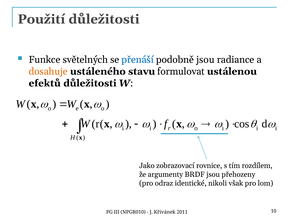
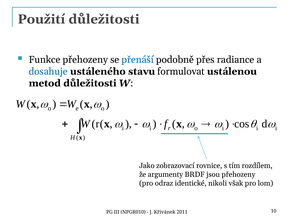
Funkce světelných: světelných -> přehozeny
podobně jsou: jsou -> přes
dosahuje colour: orange -> blue
efektů: efektů -> metod
